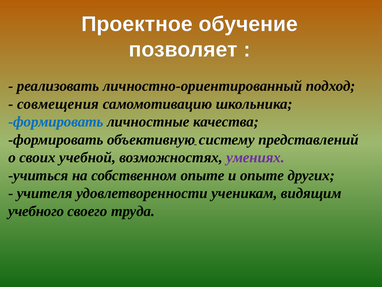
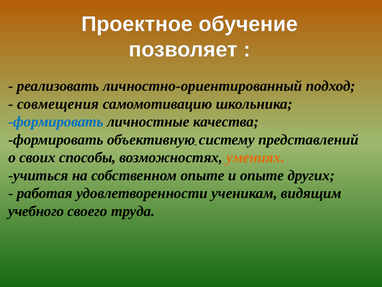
учебной: учебной -> способы
умениях colour: purple -> orange
учителя: учителя -> работая
